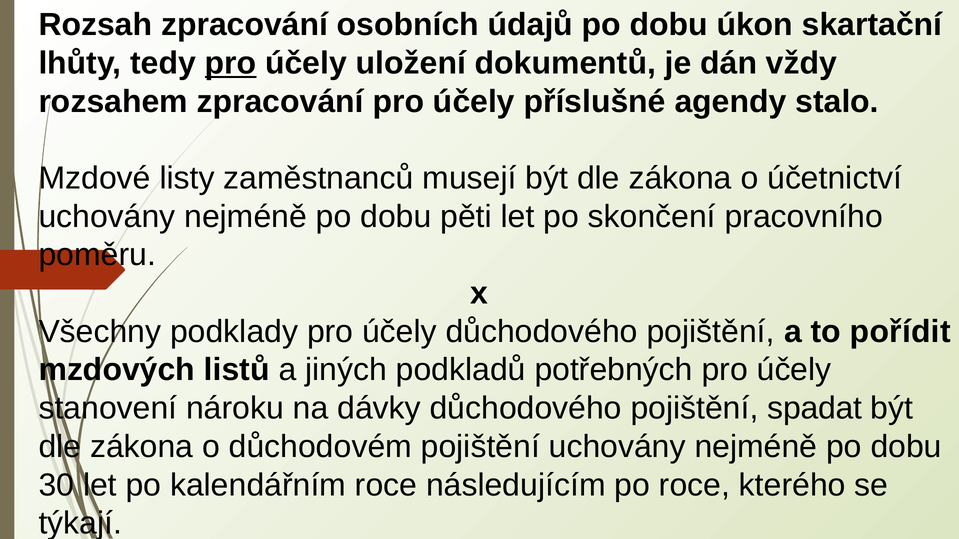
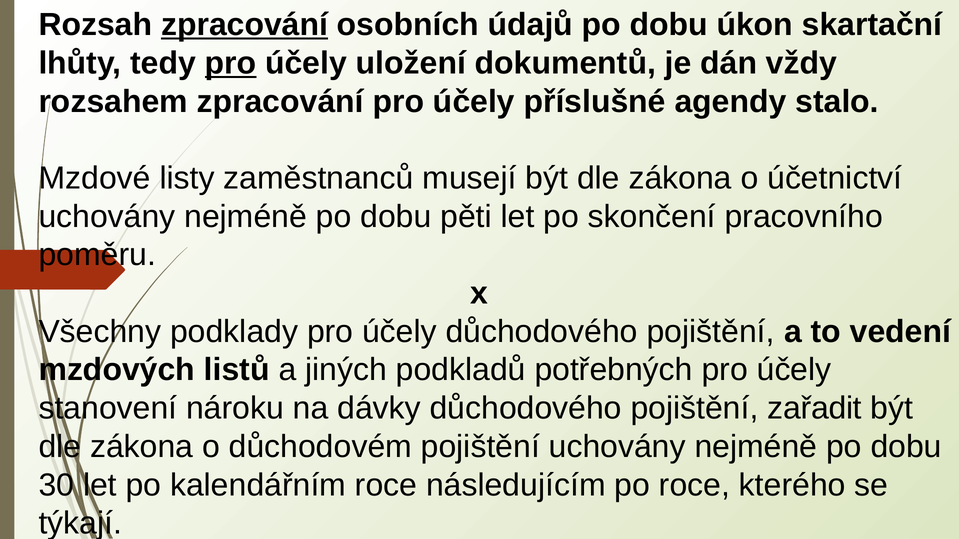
zpracování at (245, 25) underline: none -> present
pořídit: pořídit -> vedení
spadat: spadat -> zařadit
